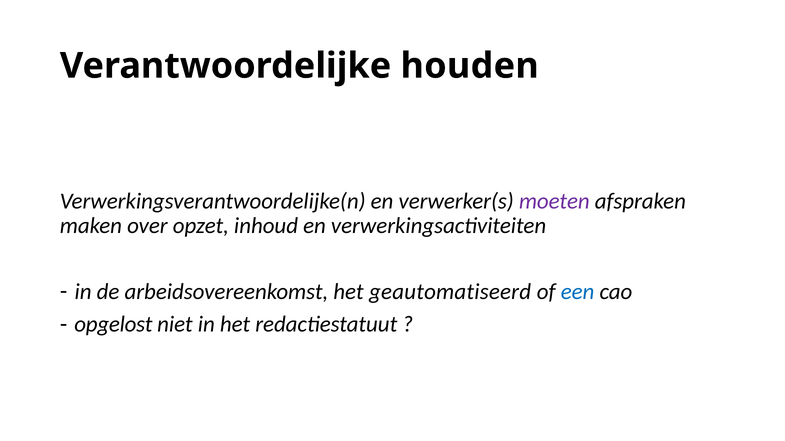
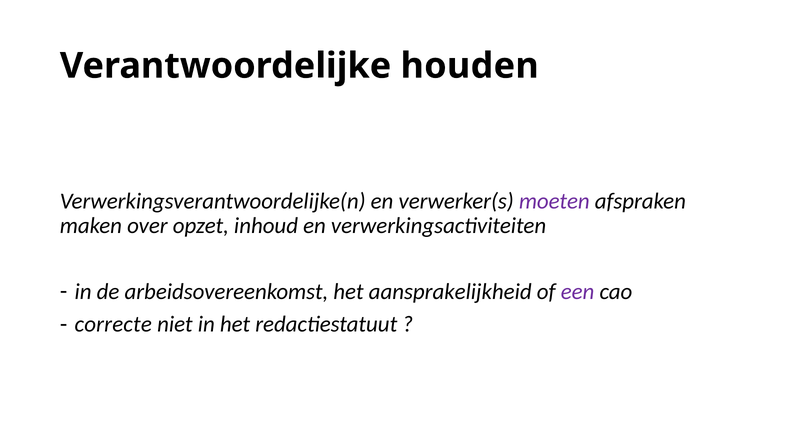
geautomatiseerd: geautomatiseerd -> aansprakelijkheid
een colour: blue -> purple
opgelost: opgelost -> correcte
